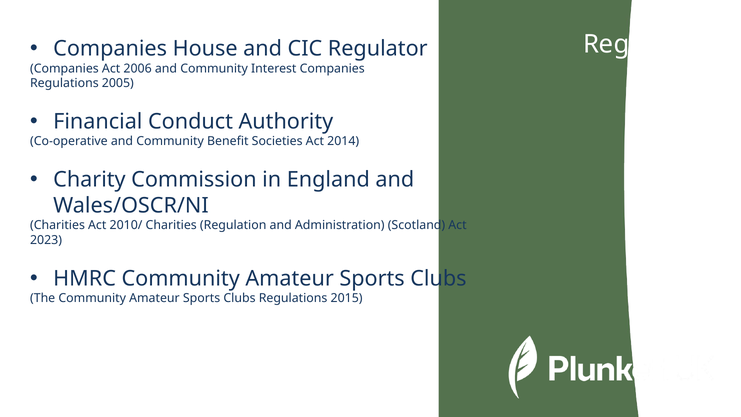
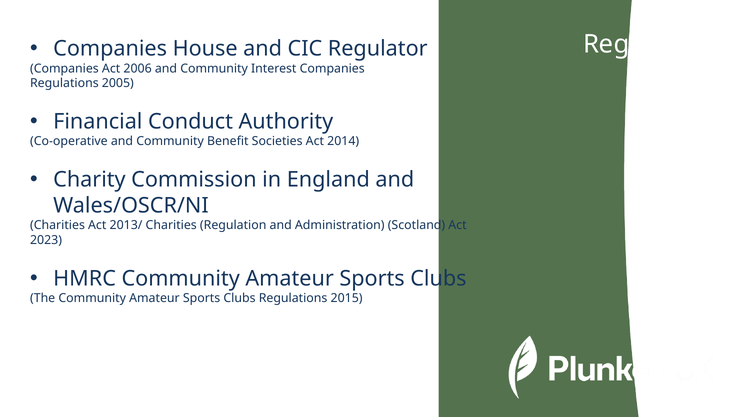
2010/: 2010/ -> 2013/
